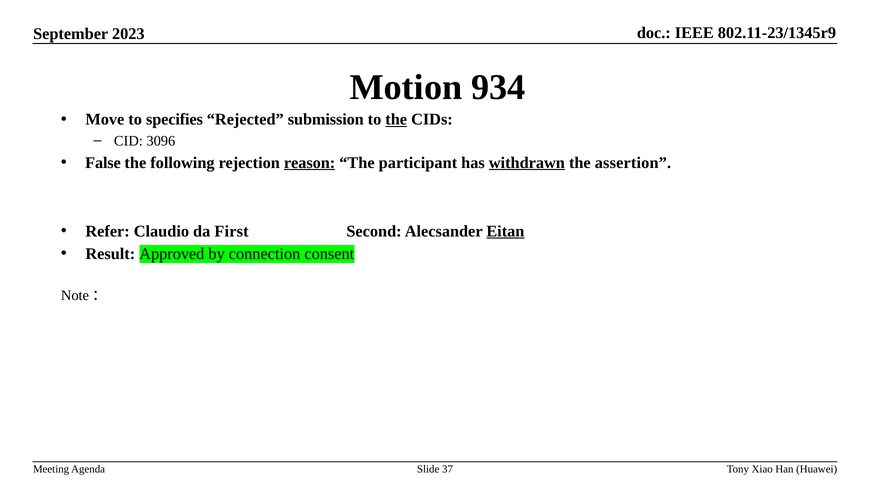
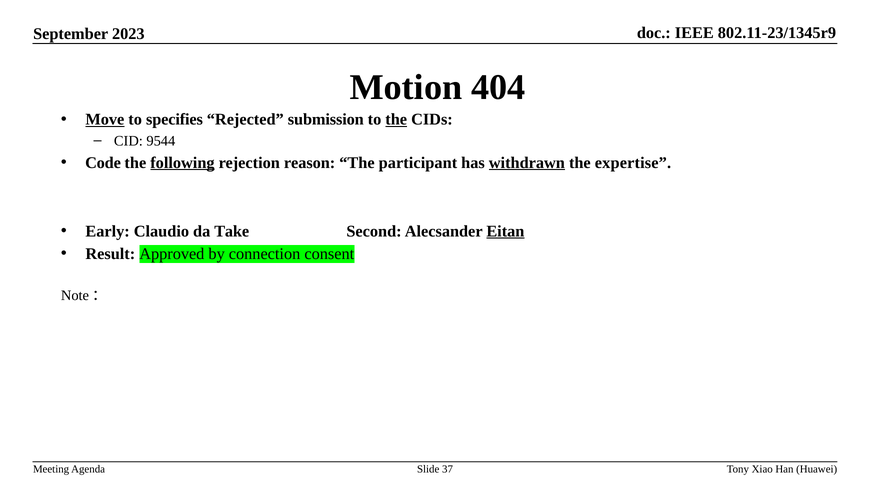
934: 934 -> 404
Move underline: none -> present
3096: 3096 -> 9544
False: False -> Code
following underline: none -> present
reason underline: present -> none
assertion: assertion -> expertise
Refer: Refer -> Early
First: First -> Take
